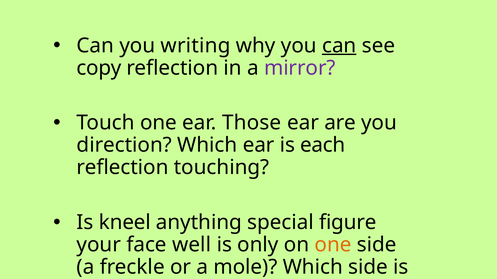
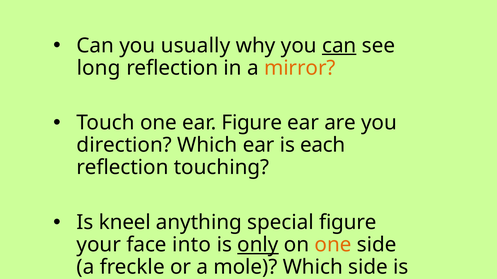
writing: writing -> usually
copy: copy -> long
mirror colour: purple -> orange
ear Those: Those -> Figure
well: well -> into
only underline: none -> present
